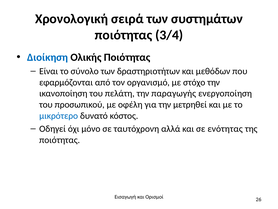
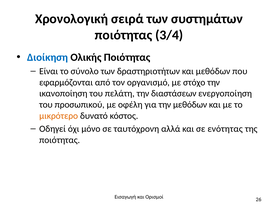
παραγωγής: παραγωγής -> διαστάσεων
την μετρηθεί: μετρηθεί -> μεθόδων
μικρότερο colour: blue -> orange
